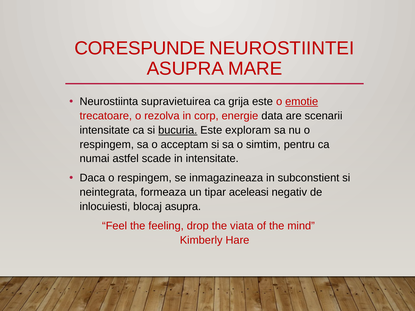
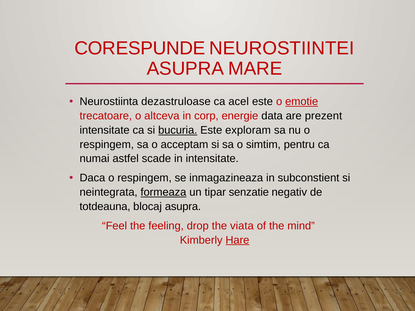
supravietuirea: supravietuirea -> dezastruloase
grija: grija -> acel
rezolva: rezolva -> altceva
scenarii: scenarii -> prezent
formeaza underline: none -> present
aceleasi: aceleasi -> senzatie
inlocuiesti: inlocuiesti -> totdeauna
Hare underline: none -> present
